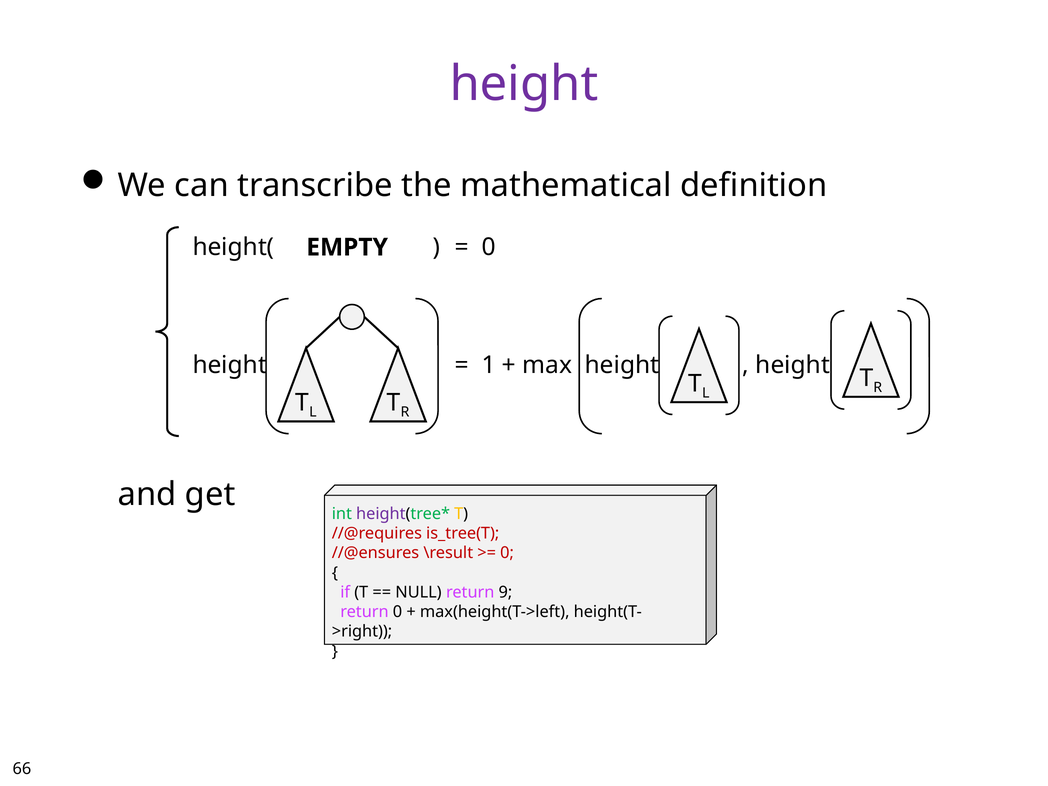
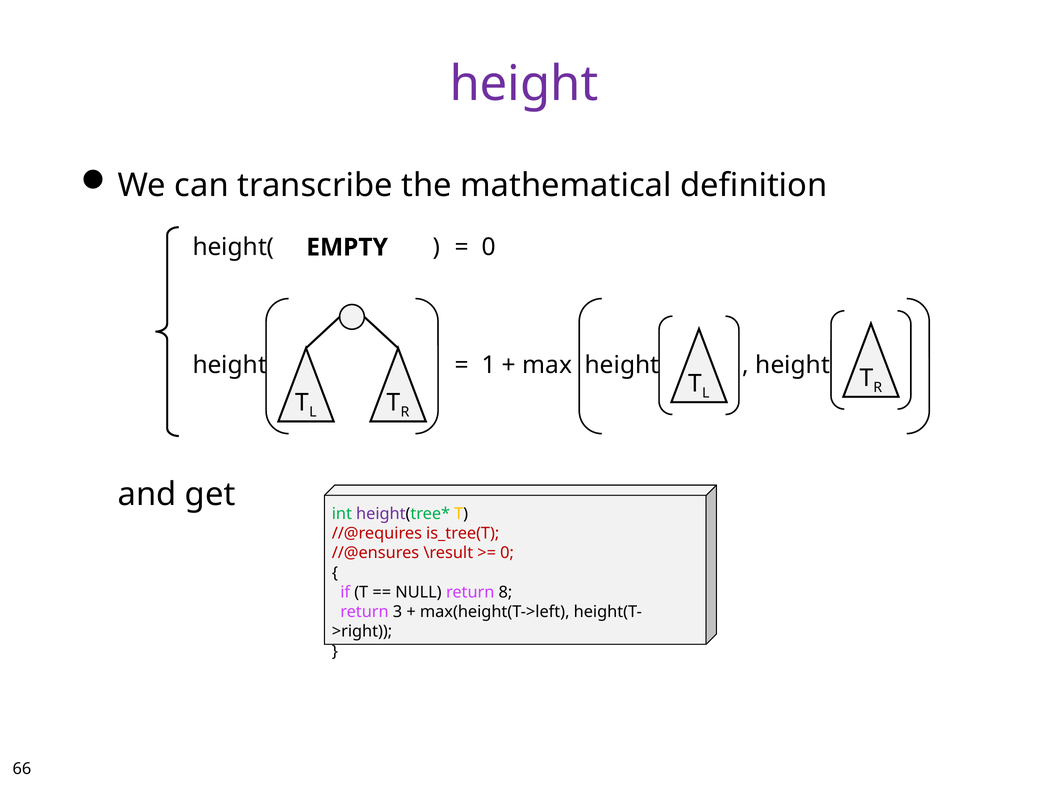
9: 9 -> 8
return 0: 0 -> 3
